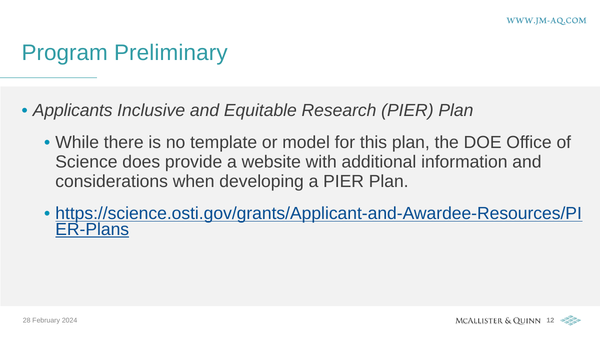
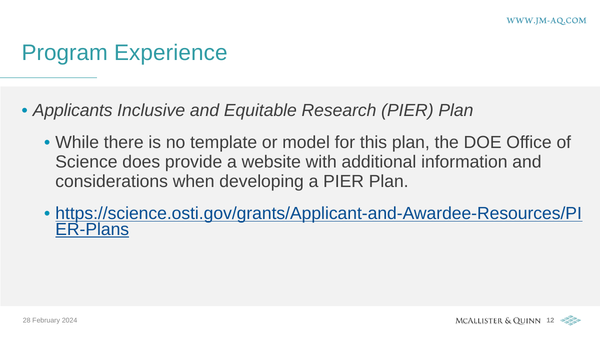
Preliminary: Preliminary -> Experience
